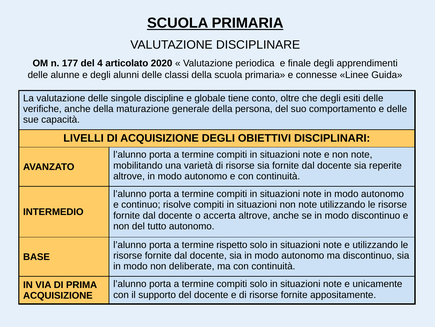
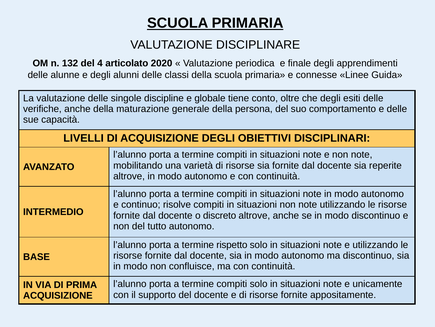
177: 177 -> 132
accerta: accerta -> discreto
deliberate: deliberate -> confluisce
